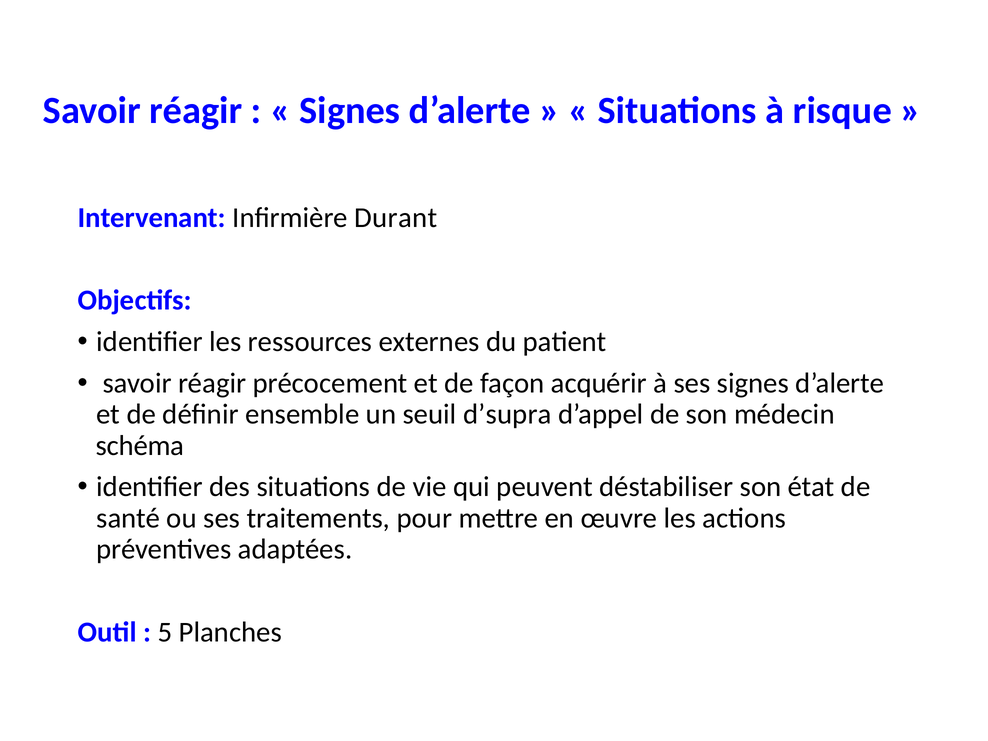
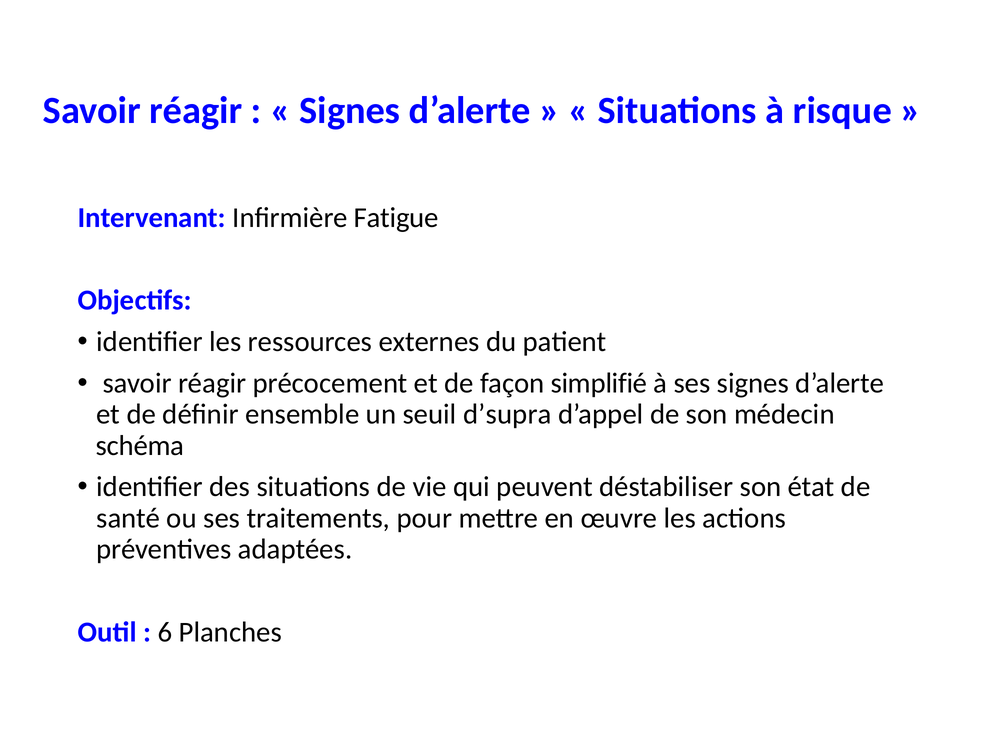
Durant: Durant -> Fatigue
acquérir: acquérir -> simplifié
5: 5 -> 6
